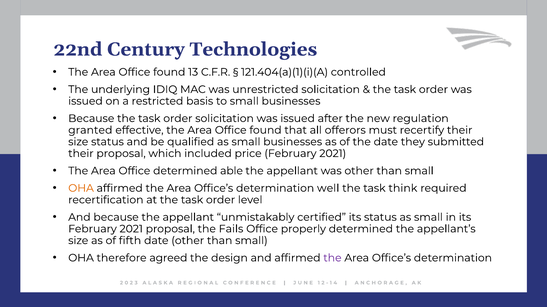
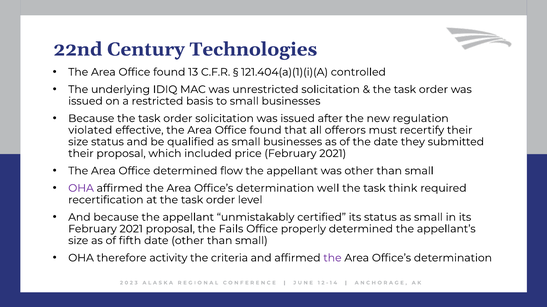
granted: granted -> violated
able: able -> flow
OHA at (81, 189) colour: orange -> purple
agreed: agreed -> activity
design: design -> criteria
